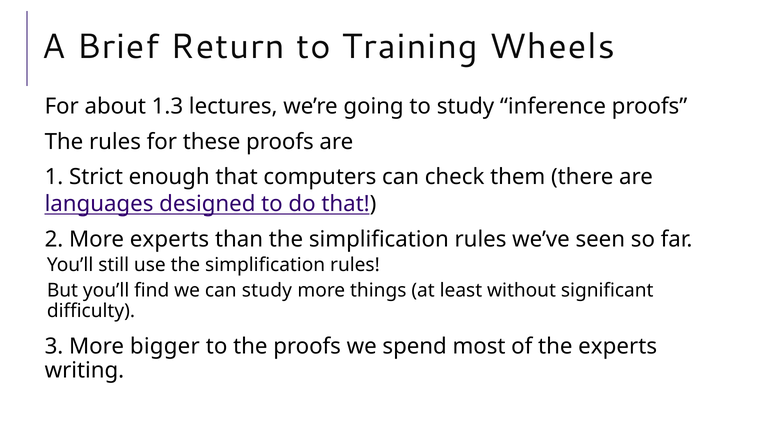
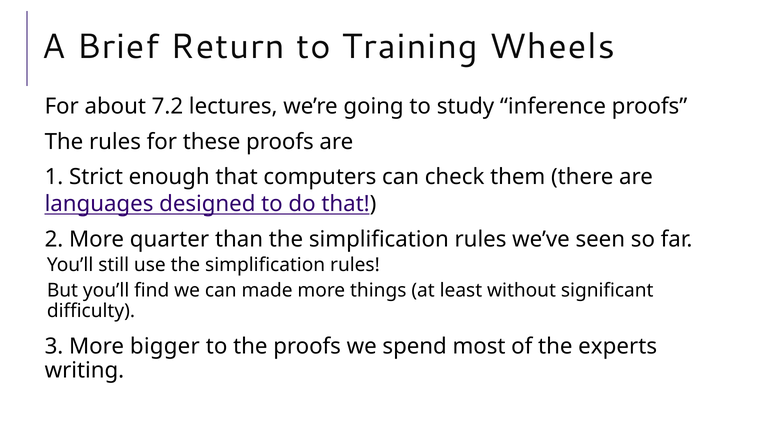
1.3: 1.3 -> 7.2
More experts: experts -> quarter
can study: study -> made
